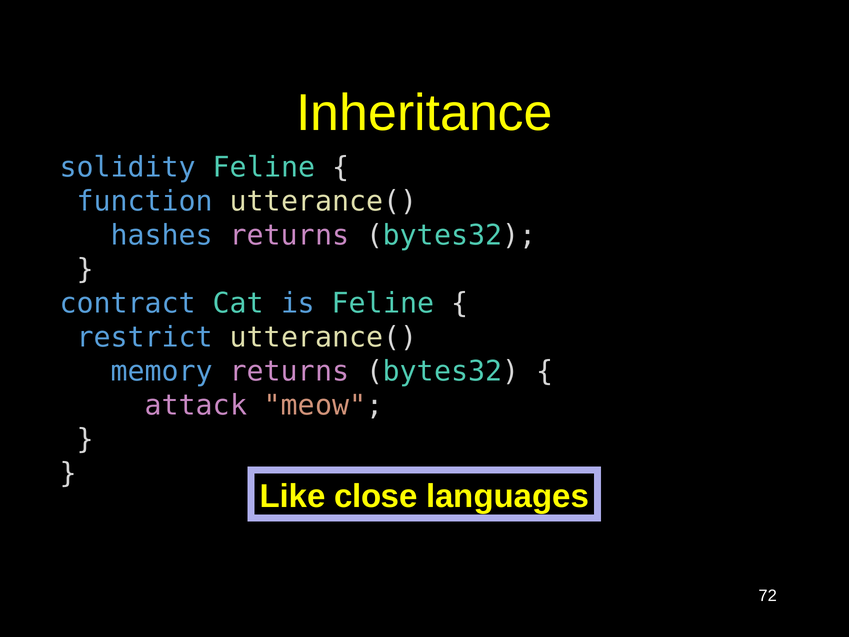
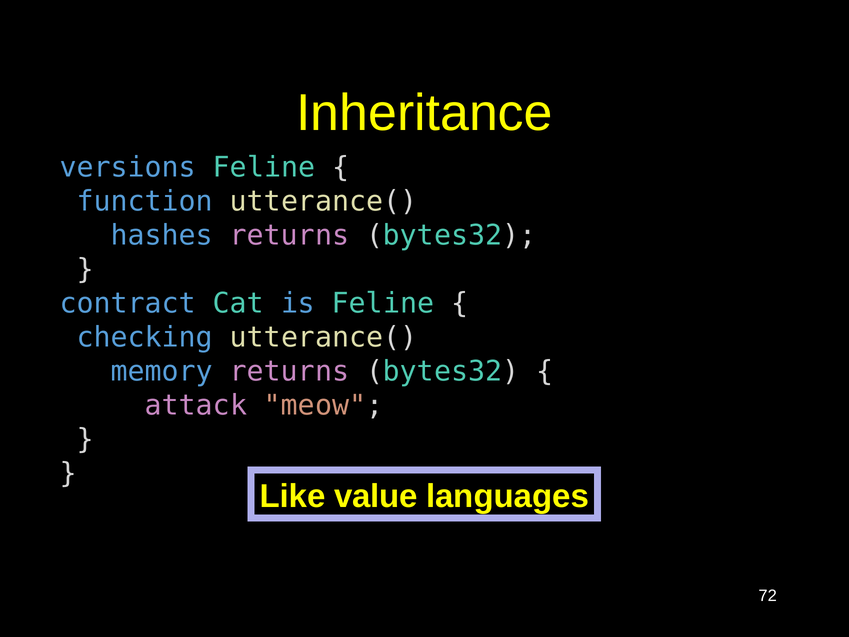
solidity: solidity -> versions
restrict: restrict -> checking
close: close -> value
